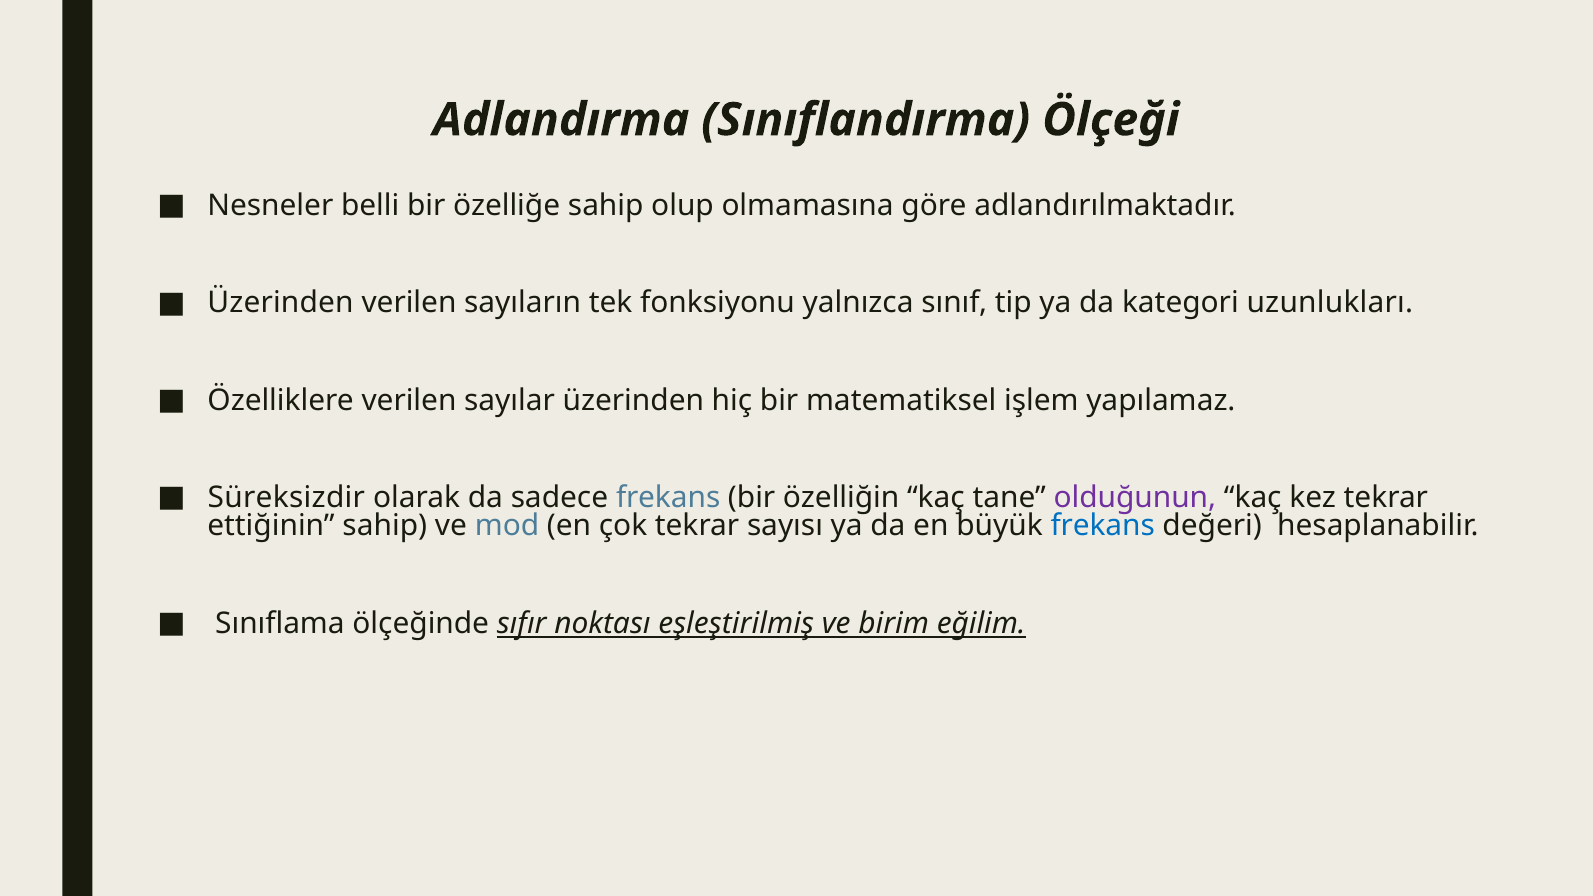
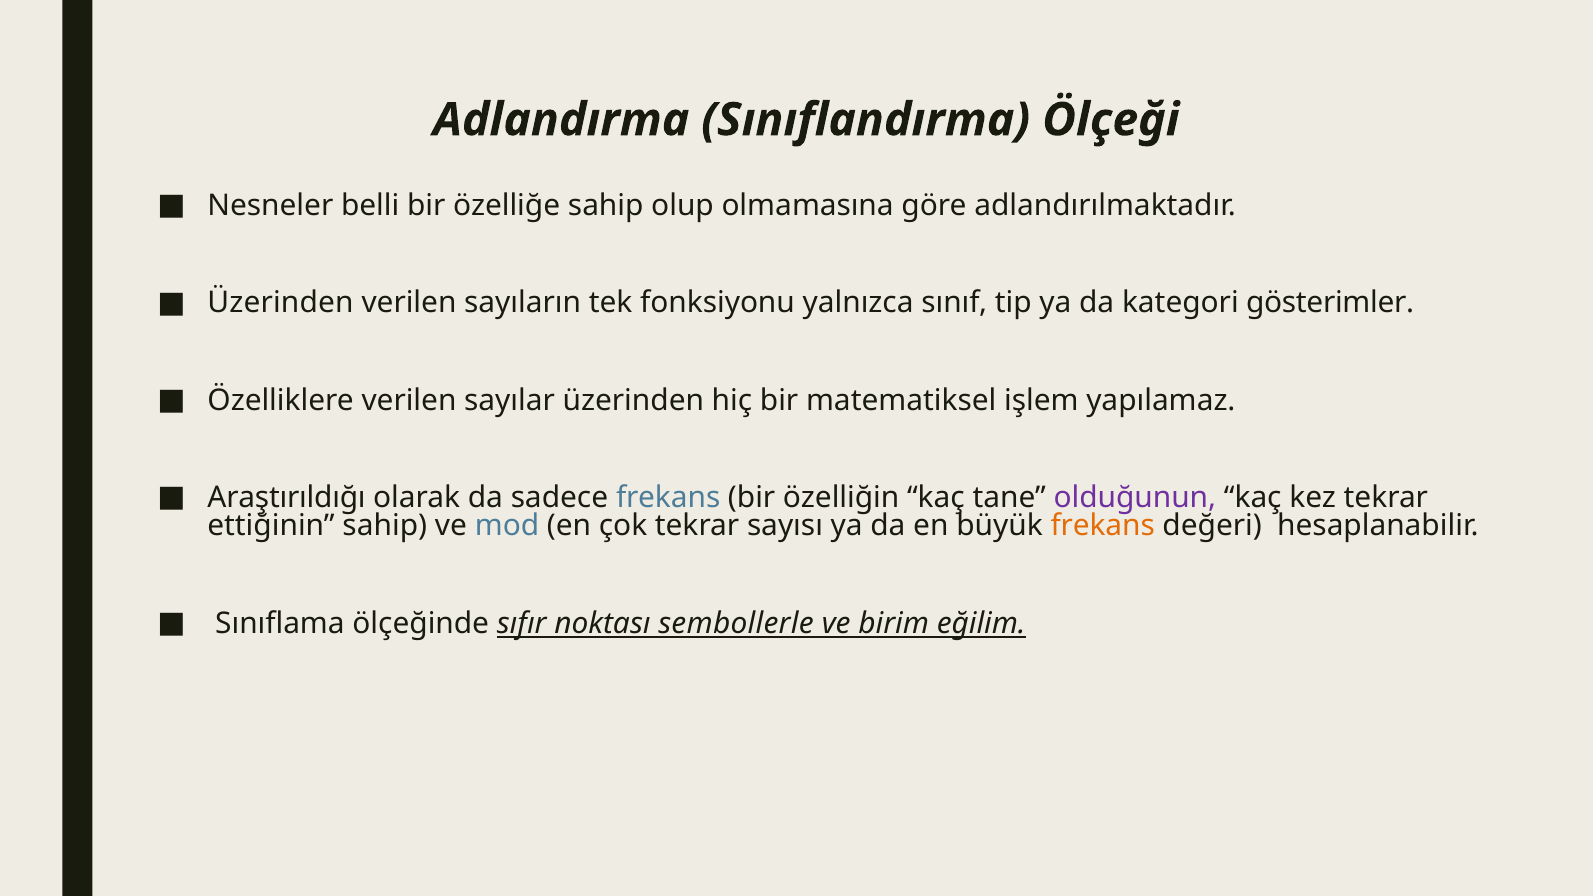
uzunlukları: uzunlukları -> gösterimler
Süreksizdir: Süreksizdir -> Araştırıldığı
frekans at (1103, 526) colour: blue -> orange
eşleştirilmiş: eşleştirilmiş -> sembollerle
